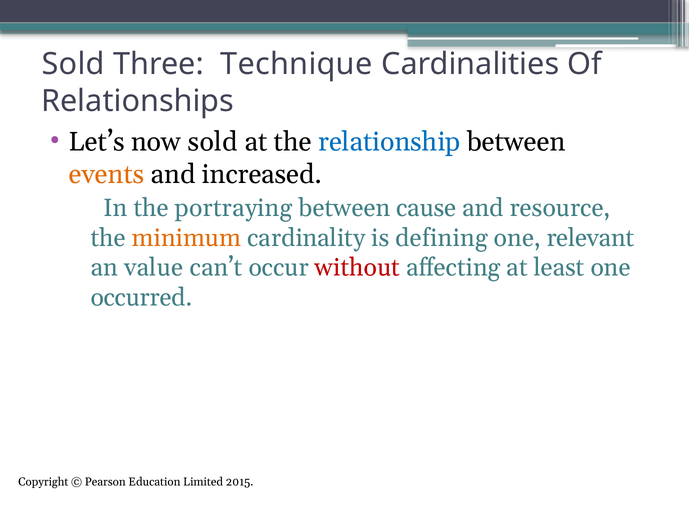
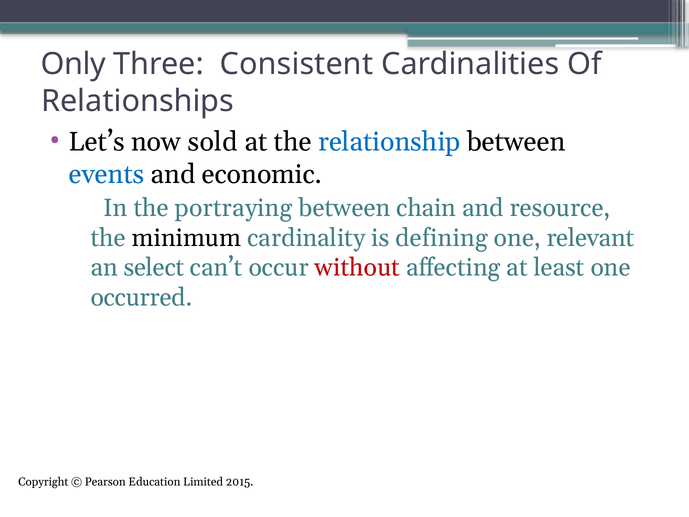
Sold at (73, 64): Sold -> Only
Technique: Technique -> Consistent
events colour: orange -> blue
increased: increased -> economic
cause: cause -> chain
minimum colour: orange -> black
value: value -> select
